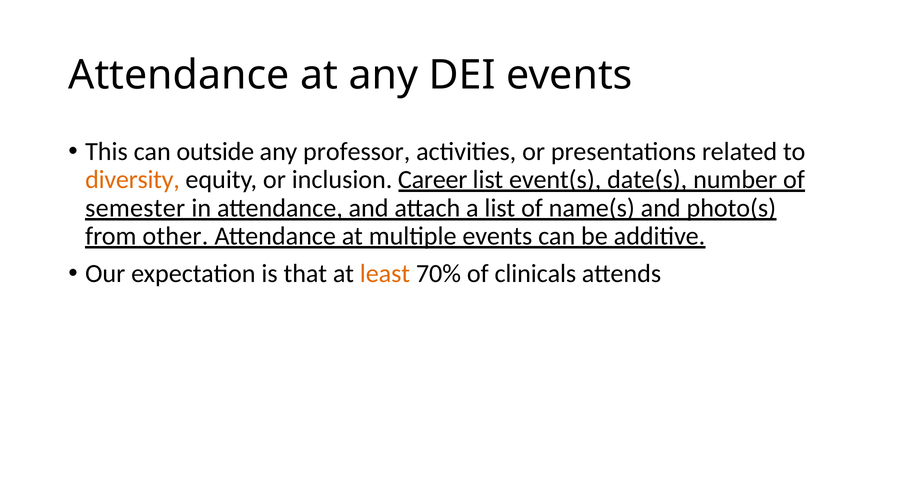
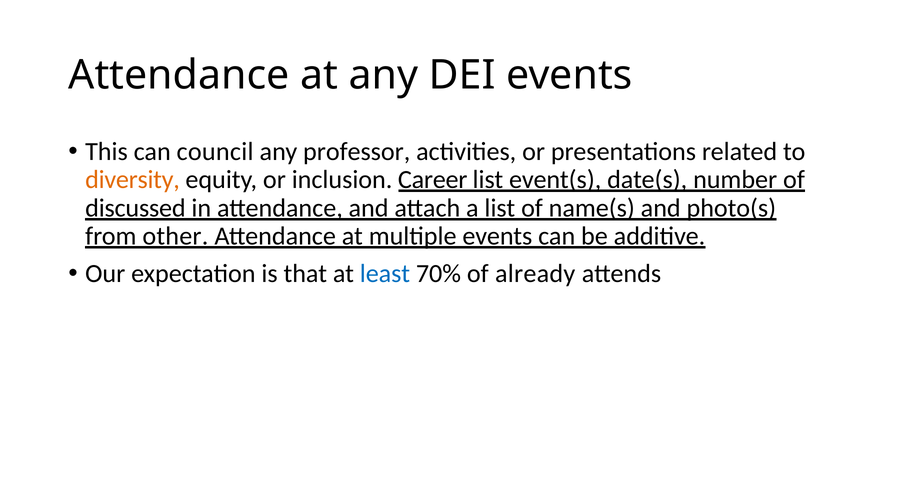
outside: outside -> council
semester: semester -> discussed
least colour: orange -> blue
clinicals: clinicals -> already
